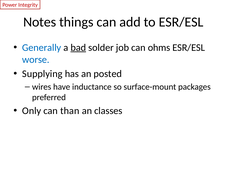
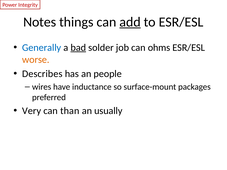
add underline: none -> present
worse colour: blue -> orange
Supplying: Supplying -> Describes
posted: posted -> people
Only: Only -> Very
classes: classes -> usually
